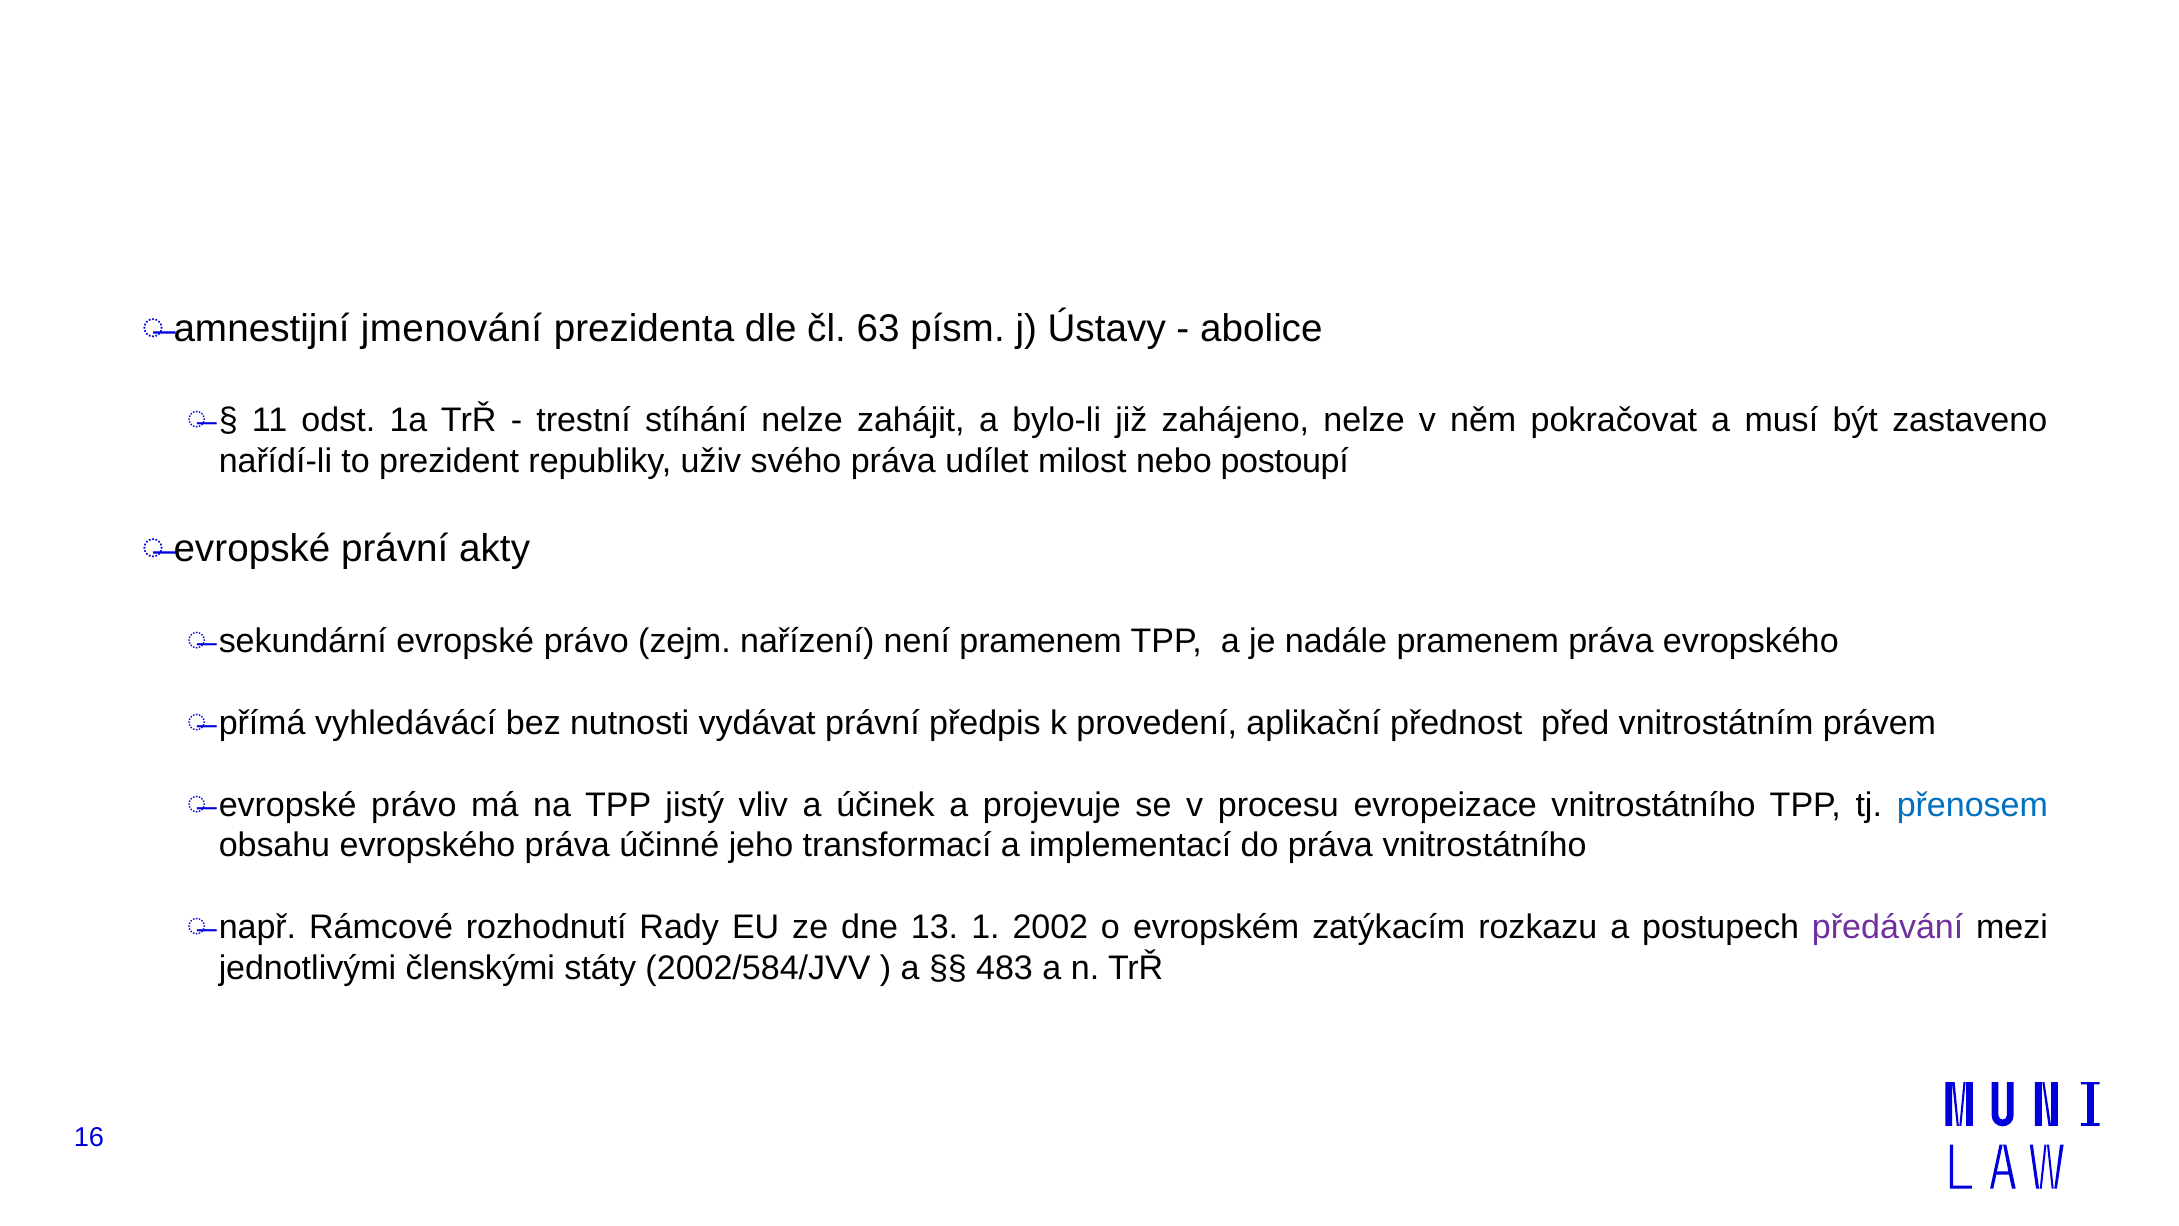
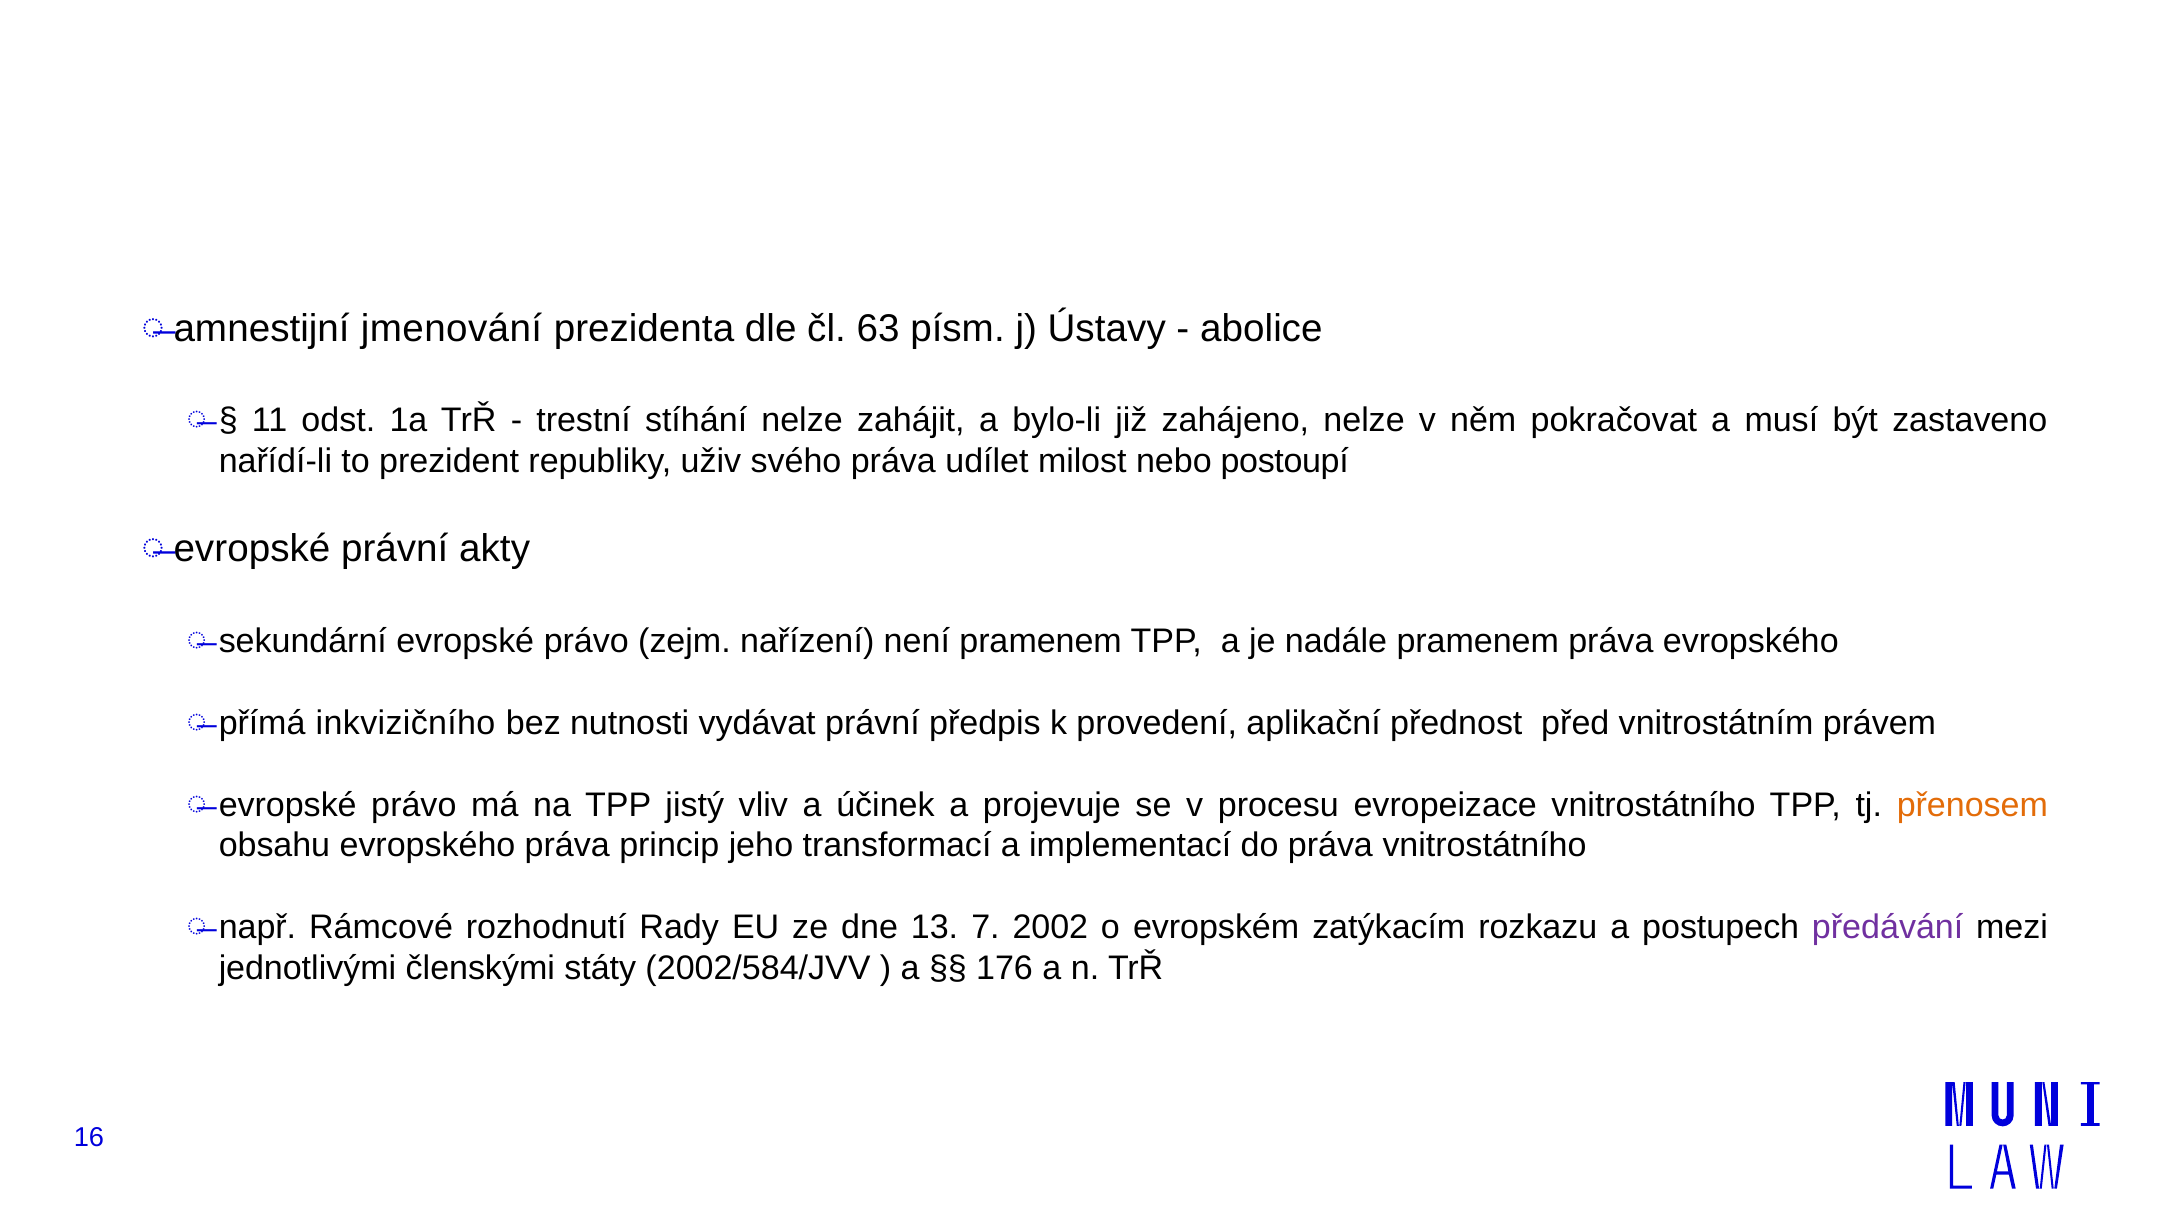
vyhledávácí: vyhledávácí -> inkvizičního
přenosem colour: blue -> orange
účinné: účinné -> princip
1: 1 -> 7
483: 483 -> 176
